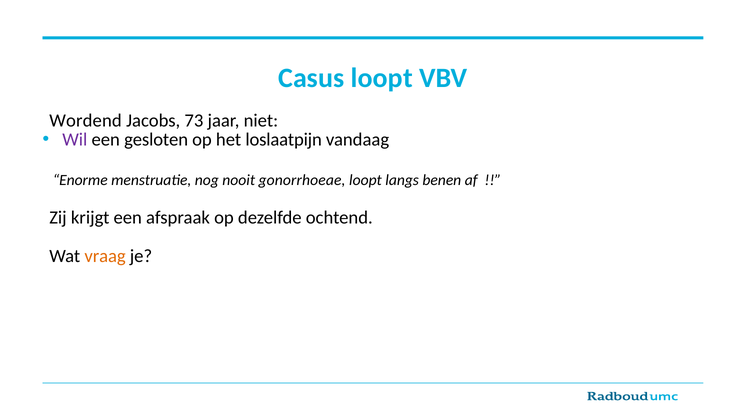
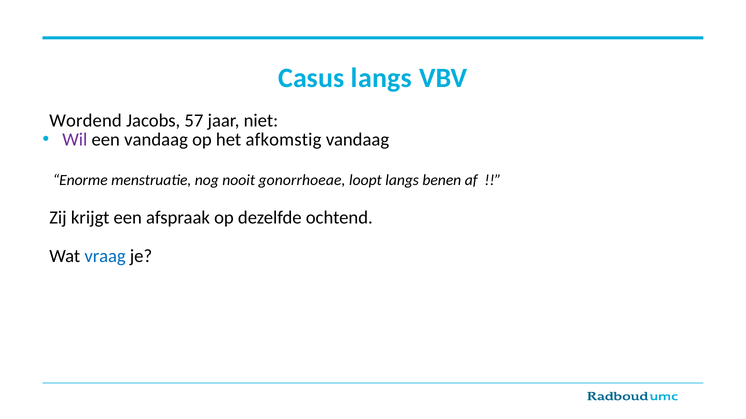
Casus loopt: loopt -> langs
73: 73 -> 57
een gesloten: gesloten -> vandaag
loslaatpijn: loslaatpijn -> afkomstig
vraag colour: orange -> blue
